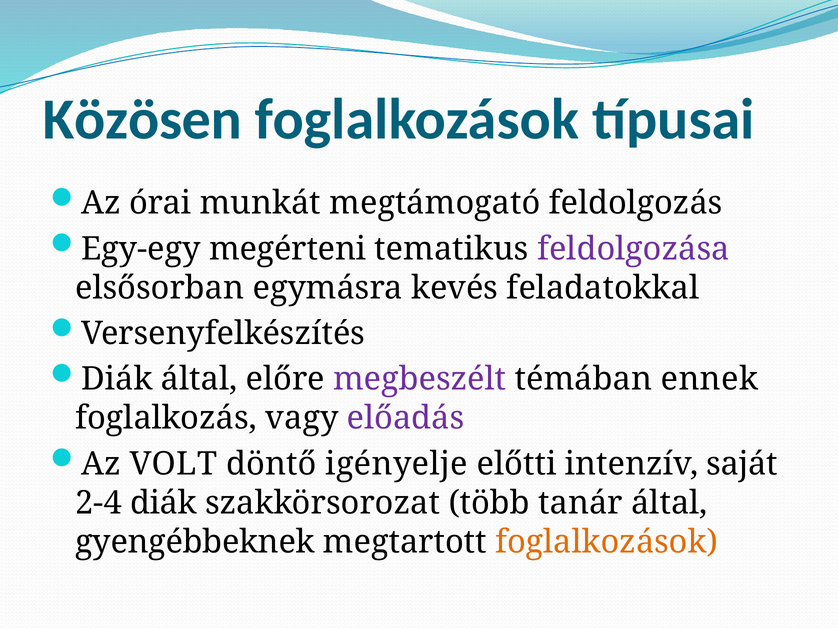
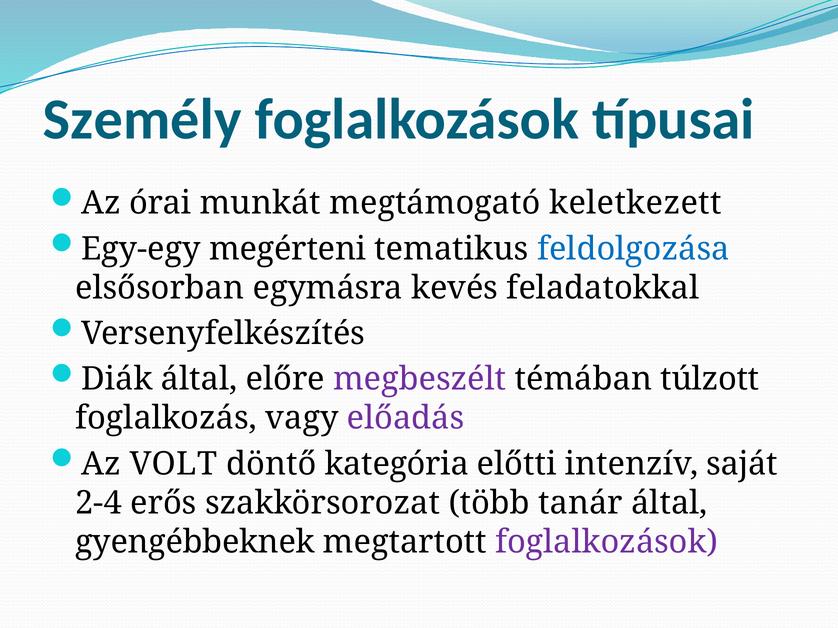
Közösen: Közösen -> Személy
feldolgozás: feldolgozás -> keletkezett
feldolgozása colour: purple -> blue
ennek: ennek -> túlzott
igényelje: igényelje -> kategória
2-4 diák: diák -> erős
foglalkozások at (607, 542) colour: orange -> purple
